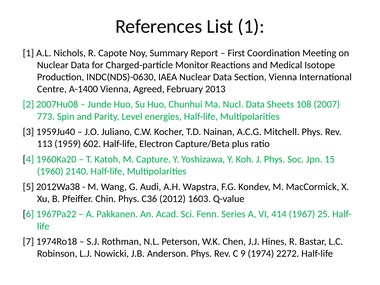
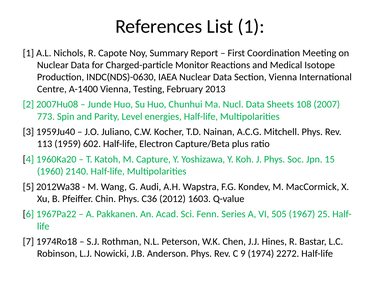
Agreed: Agreed -> Testing
414: 414 -> 505
